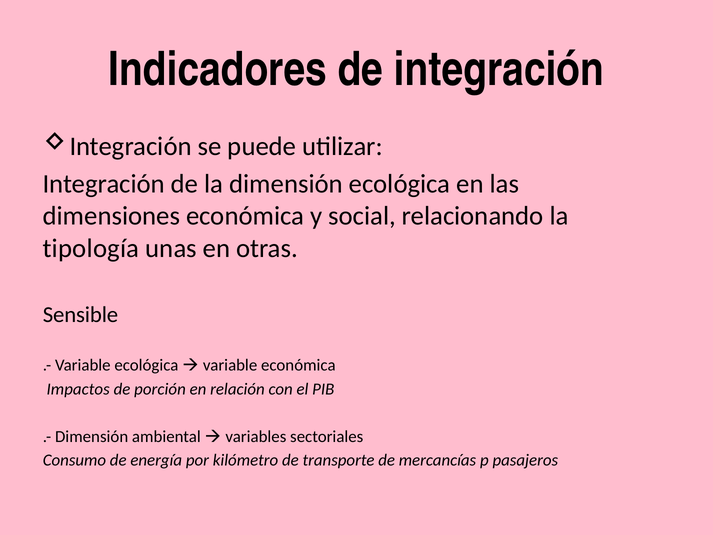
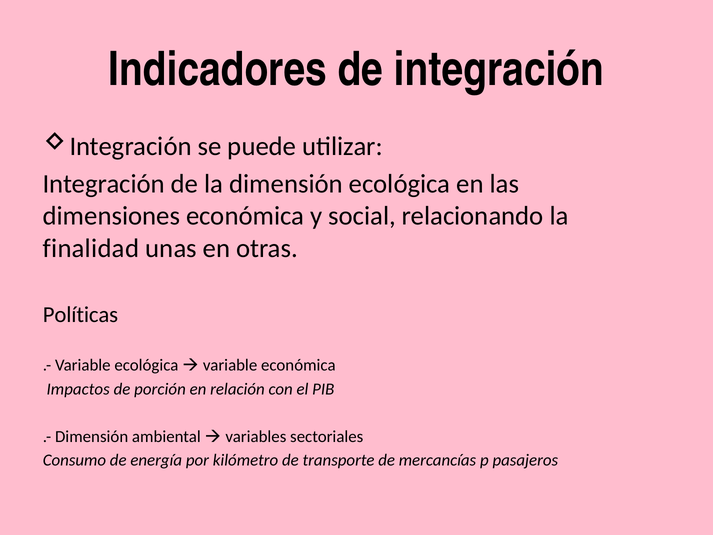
tipología: tipología -> finalidad
Sensible: Sensible -> Políticas
